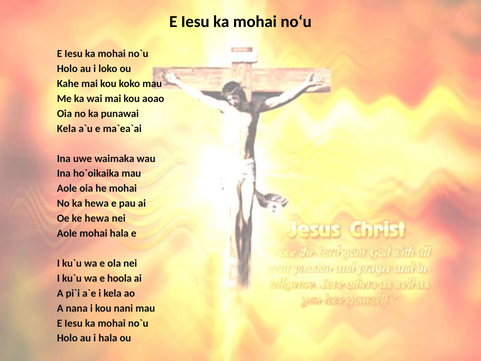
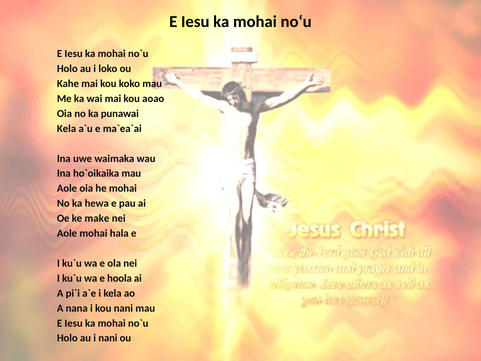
ke hewa: hewa -> make
i hala: hala -> nani
